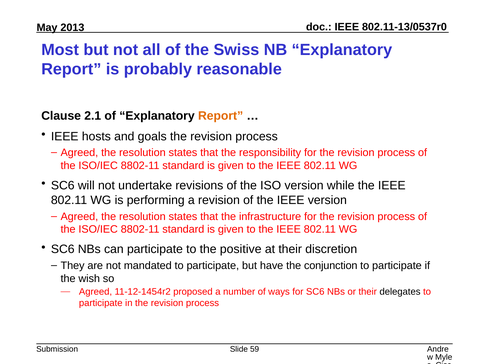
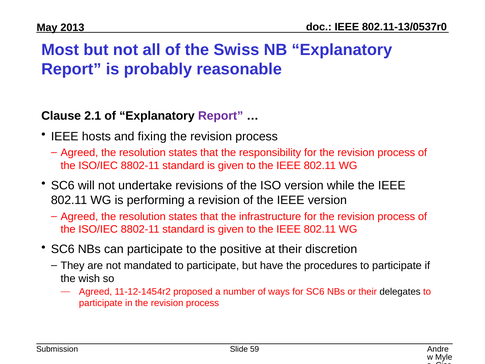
Report at (221, 116) colour: orange -> purple
goals: goals -> fixing
conjunction: conjunction -> procedures
